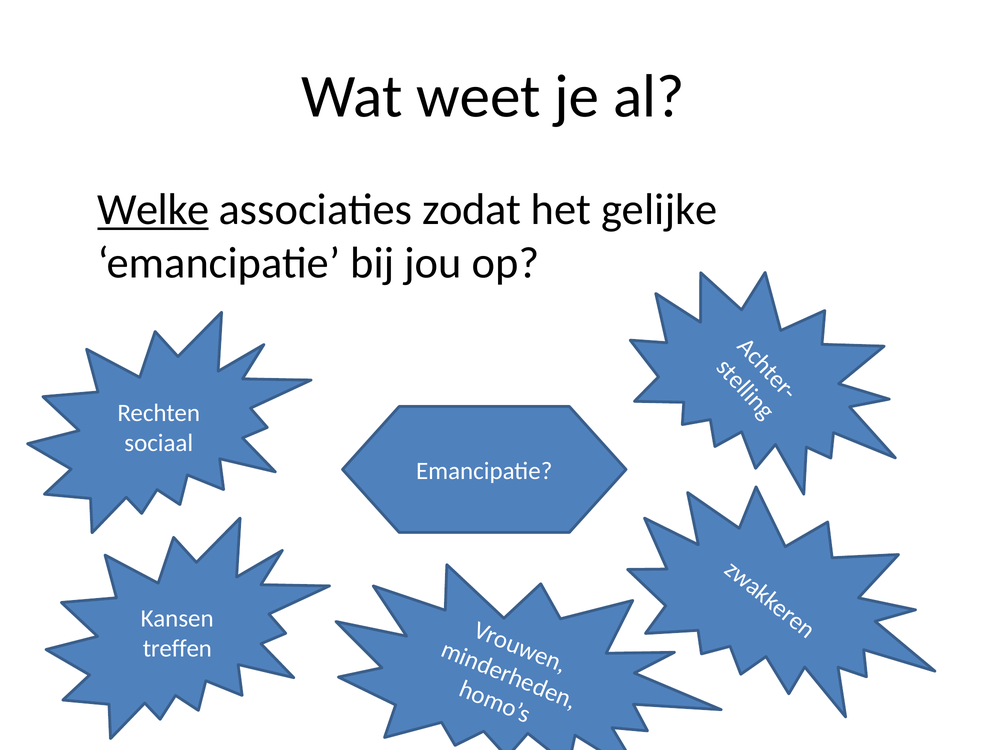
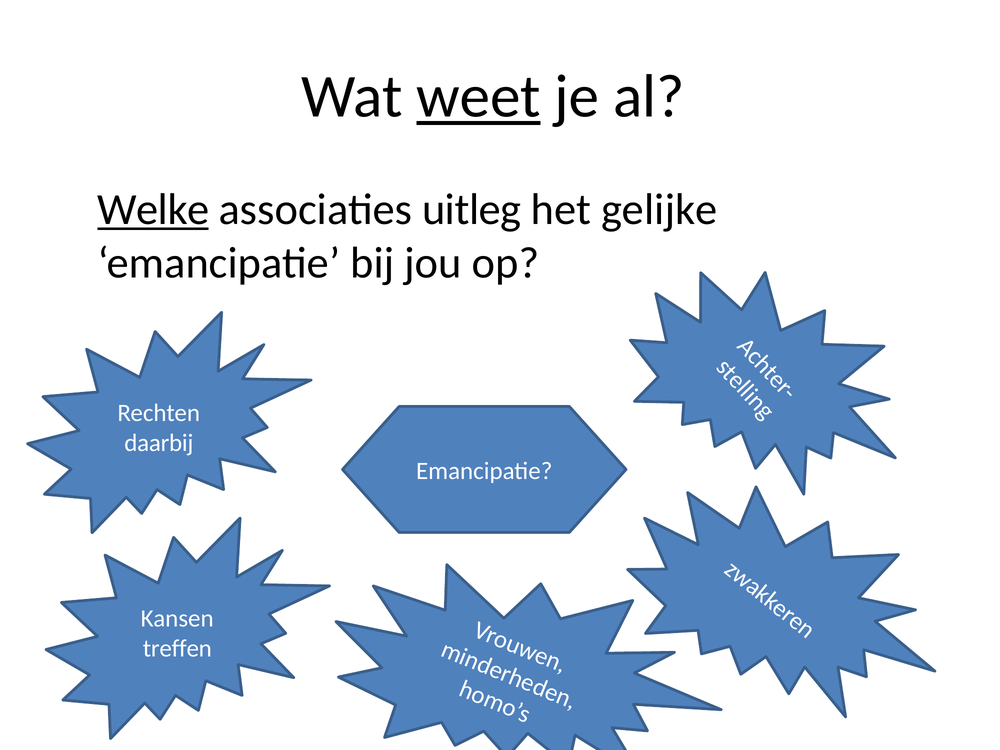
weet underline: none -> present
zodat: zodat -> uitleg
sociaal: sociaal -> daarbij
